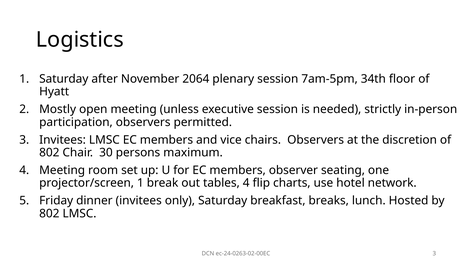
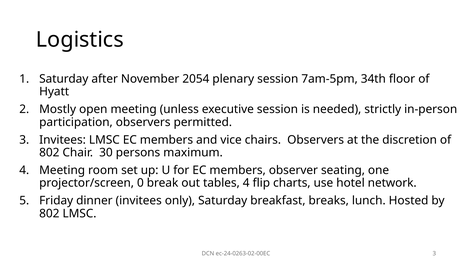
2064: 2064 -> 2054
projector/screen 1: 1 -> 0
